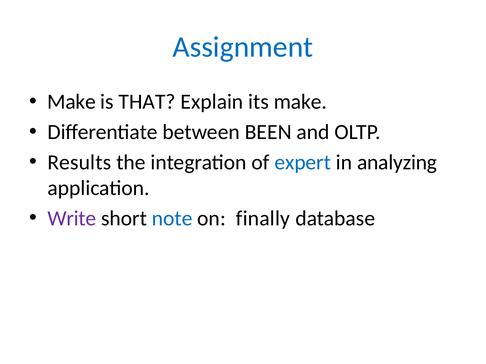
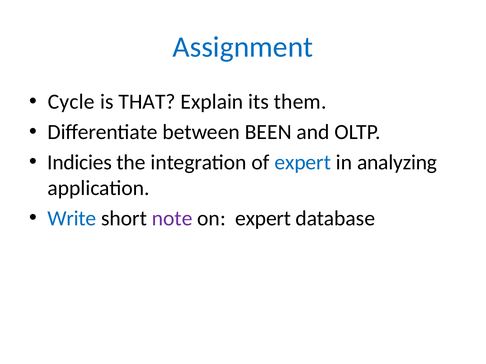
Make at (71, 102): Make -> Cycle
its make: make -> them
Results: Results -> Indicies
Write colour: purple -> blue
note colour: blue -> purple
on finally: finally -> expert
